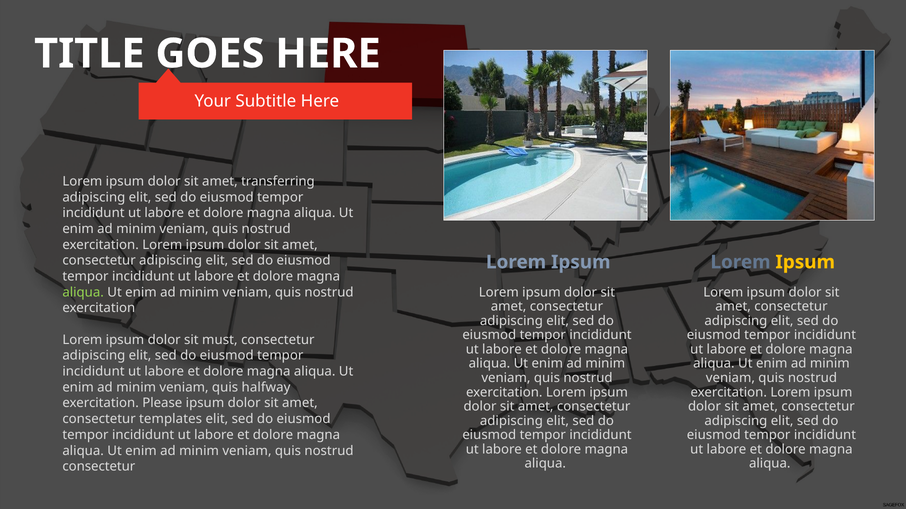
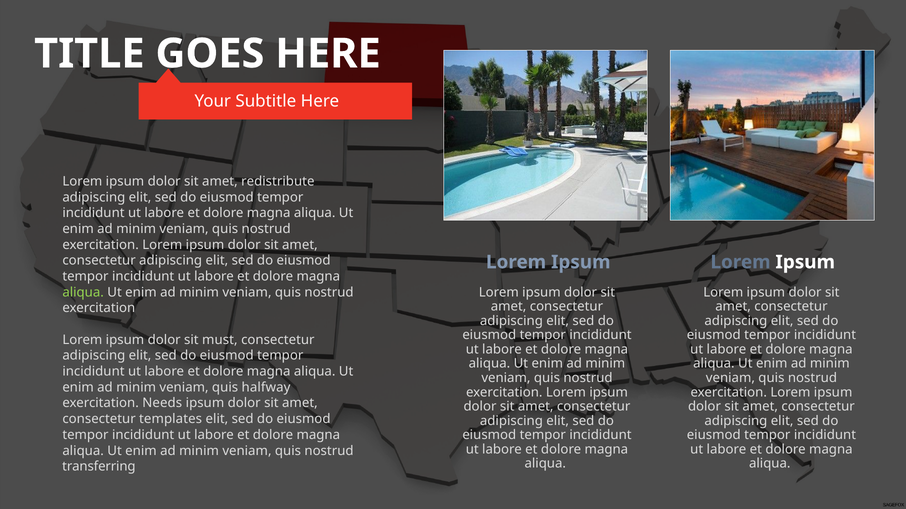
transferring: transferring -> redistribute
Ipsum at (805, 262) colour: yellow -> white
Please: Please -> Needs
consectetur at (99, 467): consectetur -> transferring
